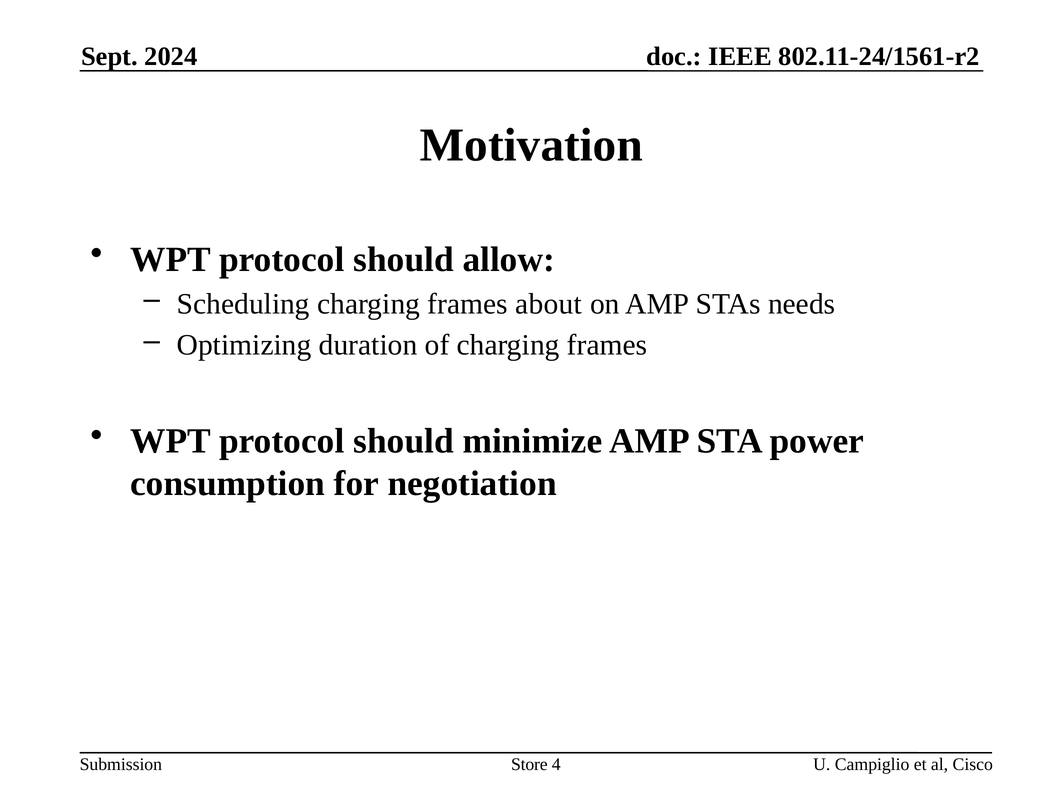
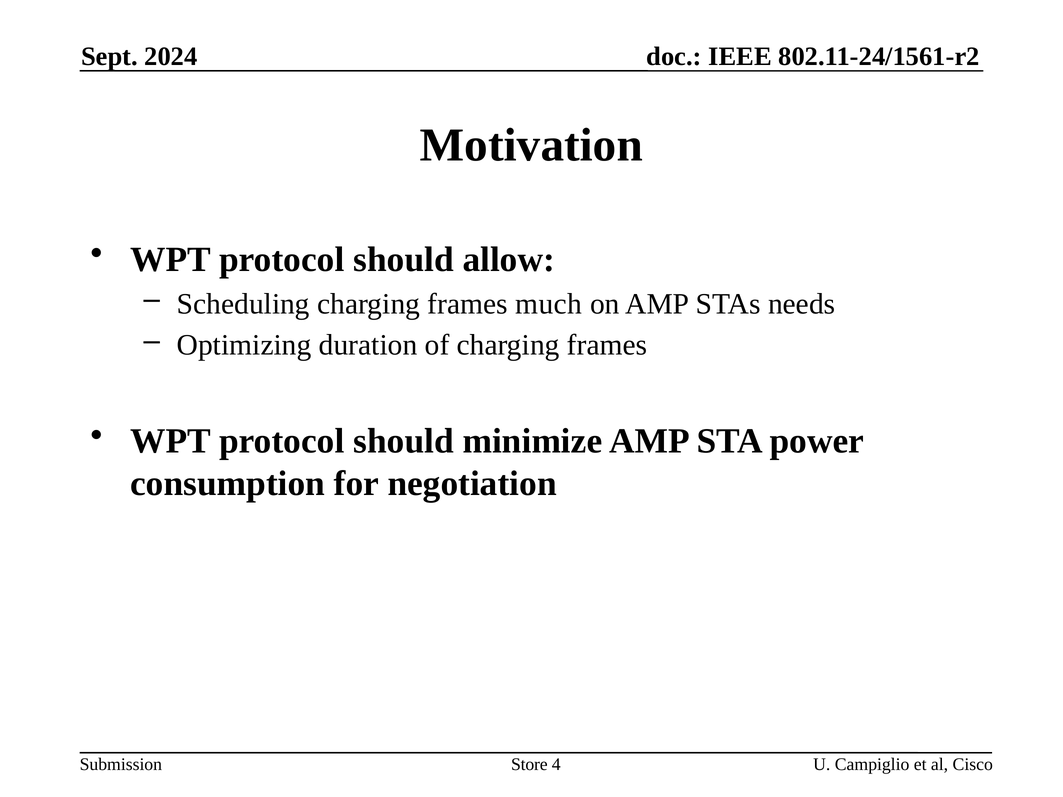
about: about -> much
